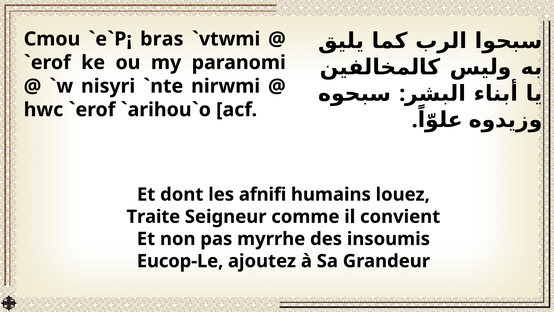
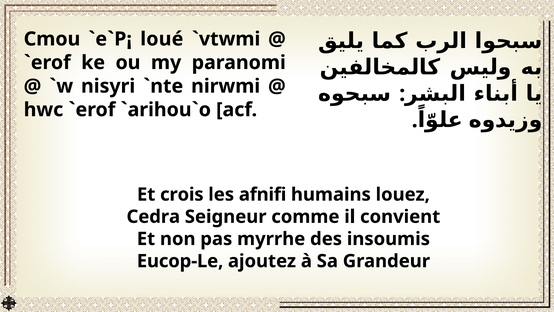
bras: bras -> loué
dont: dont -> crois
Traite: Traite -> Cedra
